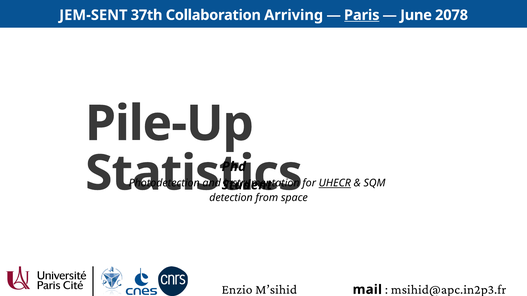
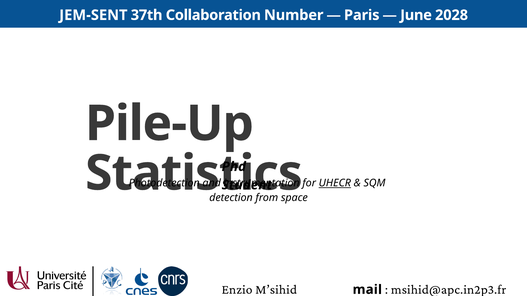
Arriving: Arriving -> Number
Paris underline: present -> none
2078: 2078 -> 2028
